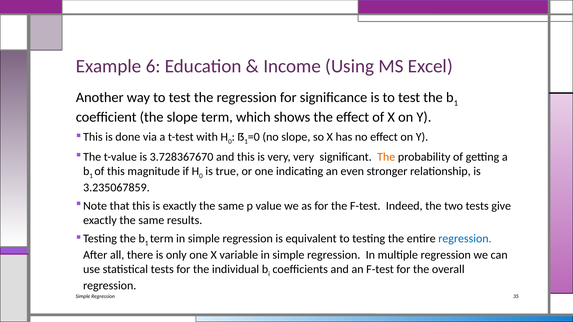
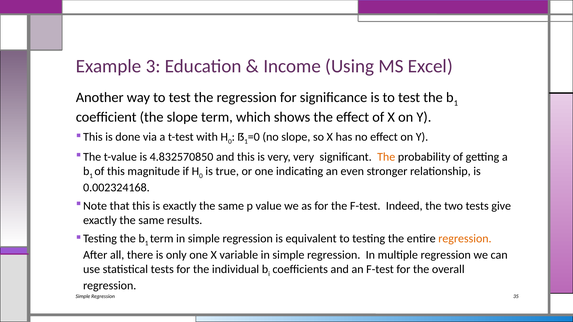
6: 6 -> 3
3.728367670: 3.728367670 -> 4.832570850
3.235067859: 3.235067859 -> 0.002324168
regression at (465, 239) colour: blue -> orange
